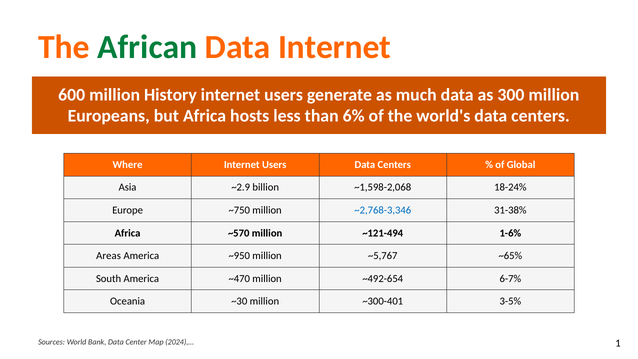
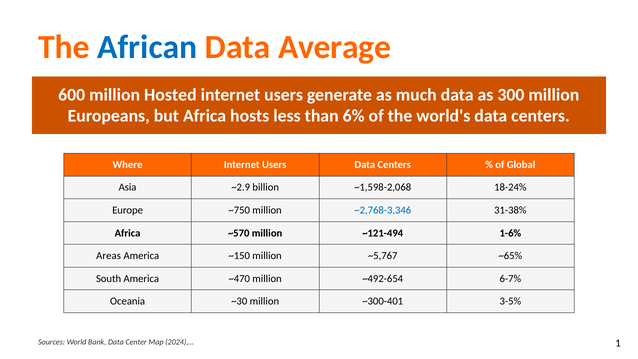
African colour: green -> blue
Data Internet: Internet -> Average
History: History -> Hosted
~950: ~950 -> ~150
